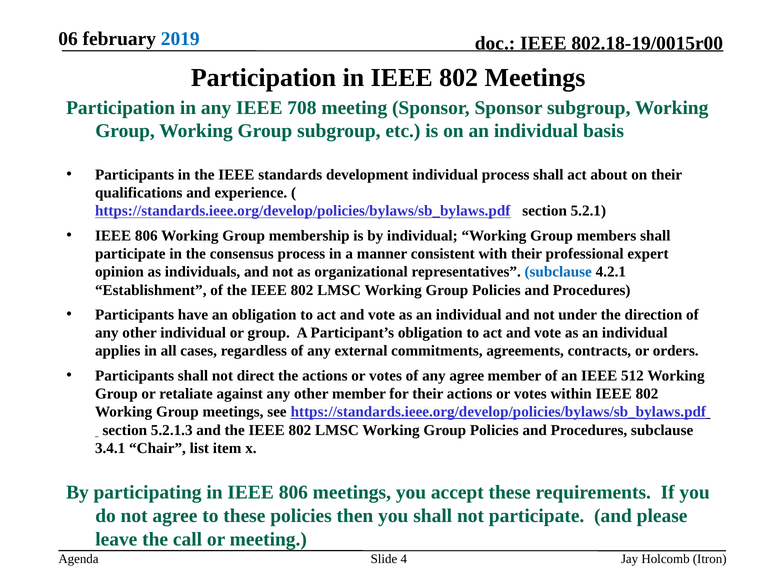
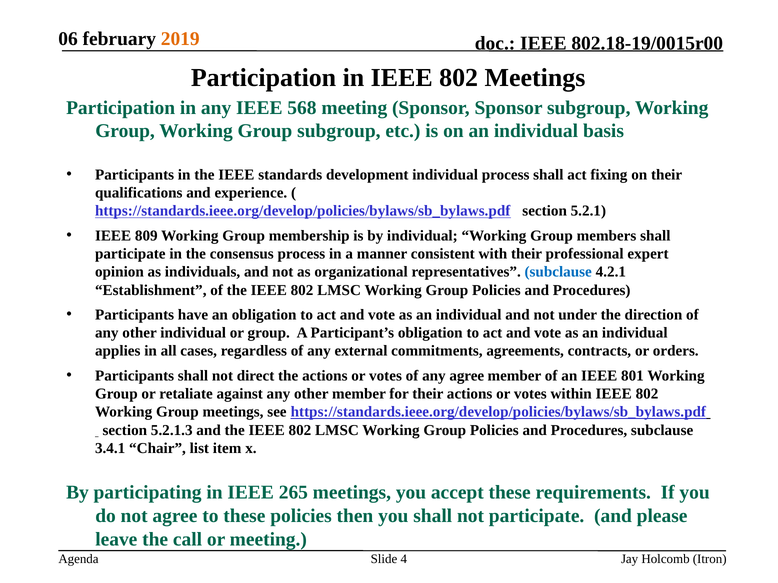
2019 colour: blue -> orange
708: 708 -> 568
about: about -> fixing
806 at (146, 236): 806 -> 809
512: 512 -> 801
in IEEE 806: 806 -> 265
